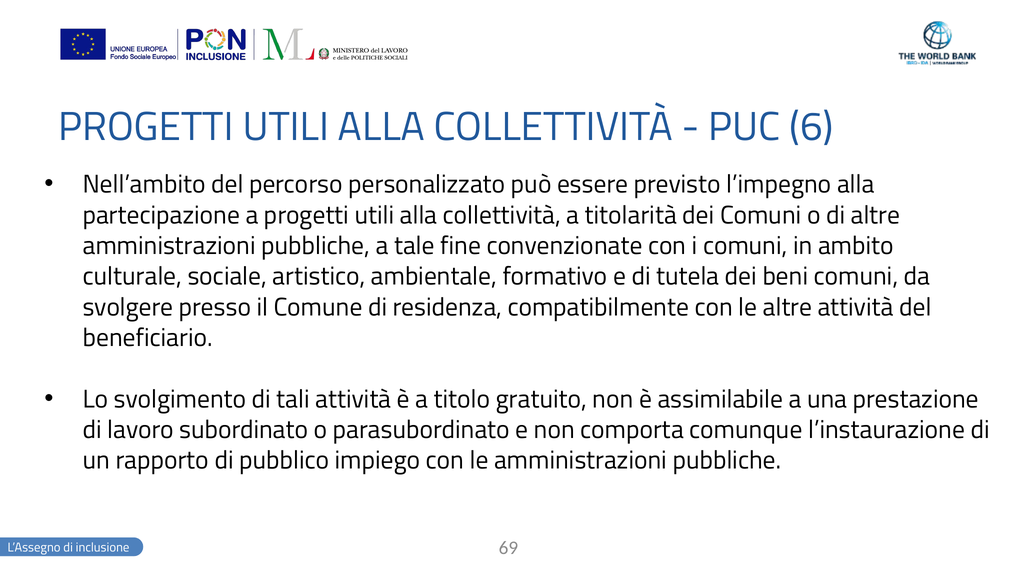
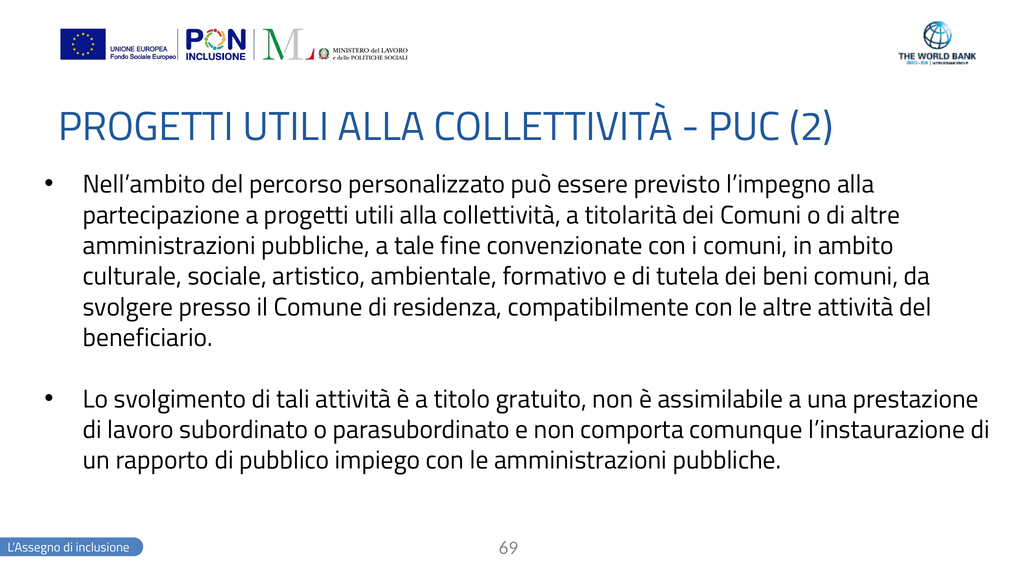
6: 6 -> 2
